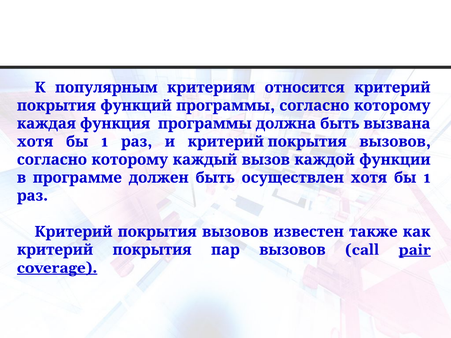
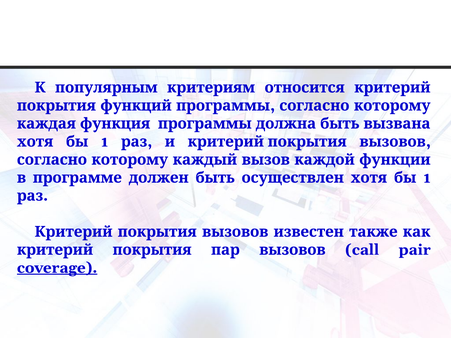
pair underline: present -> none
